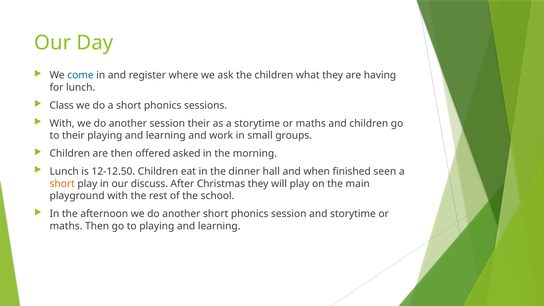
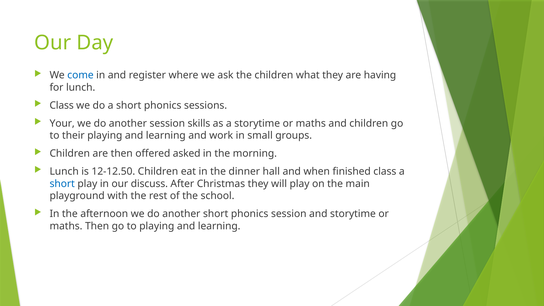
With at (62, 123): With -> Your
session their: their -> skills
finished seen: seen -> class
short at (62, 184) colour: orange -> blue
